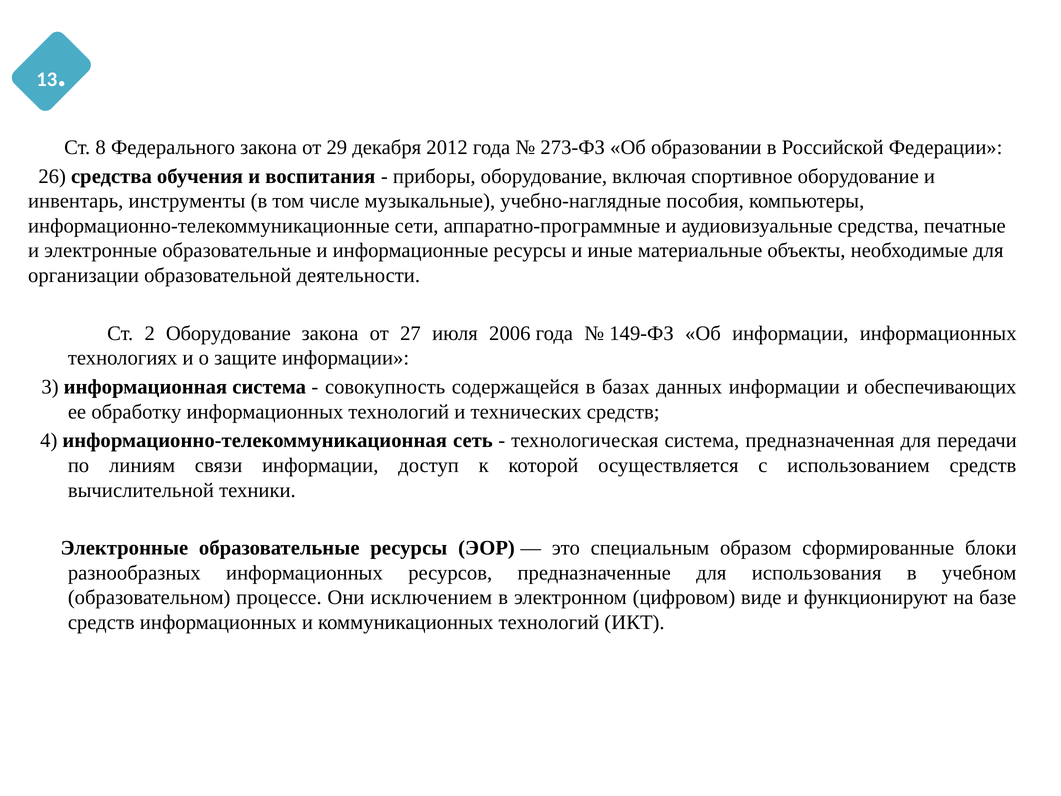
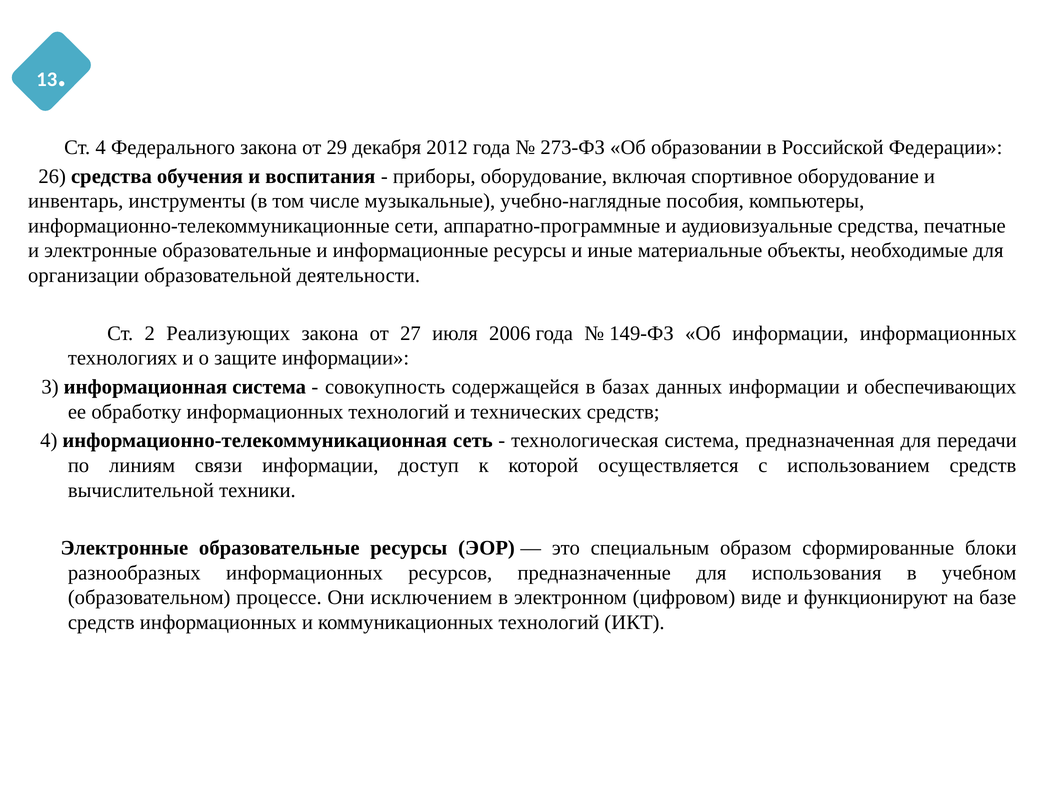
Ст 8: 8 -> 4
2 Оборудование: Оборудование -> Реализующих
